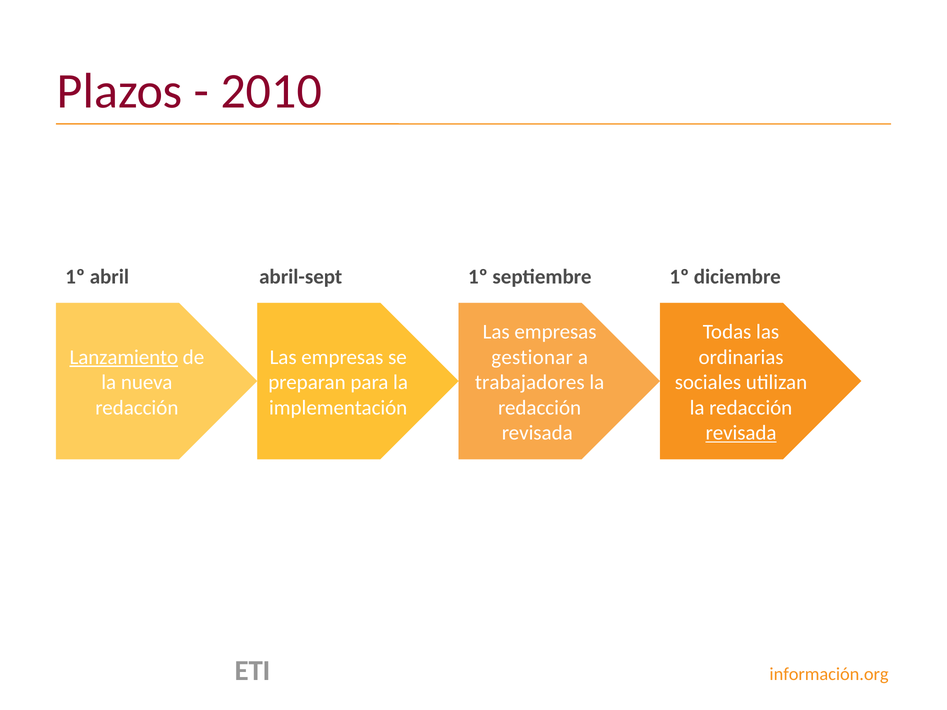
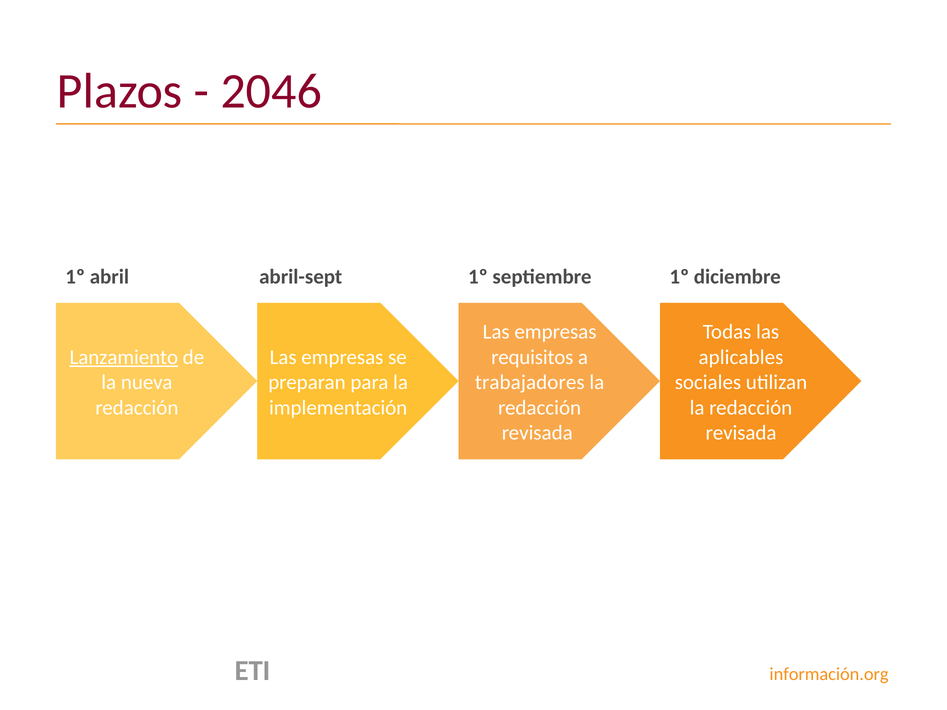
2010: 2010 -> 2046
gestionar: gestionar -> requisitos
ordinarias: ordinarias -> aplicables
revisada at (741, 433) underline: present -> none
